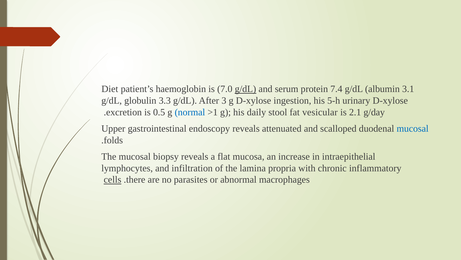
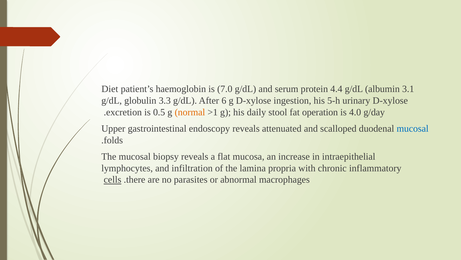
g/dL at (245, 89) underline: present -> none
7.4: 7.4 -> 4.4
3: 3 -> 6
normal colour: blue -> orange
vesicular: vesicular -> operation
2.1: 2.1 -> 4.0
